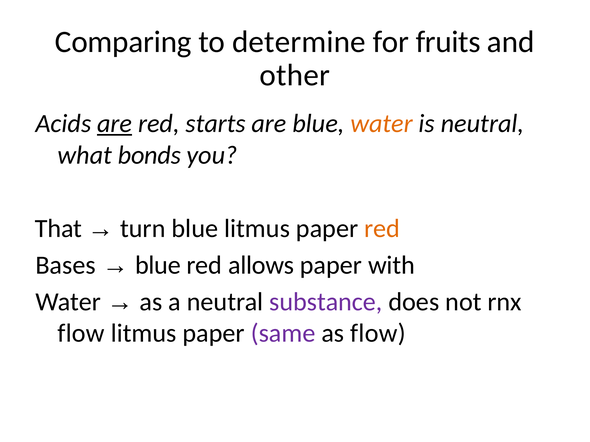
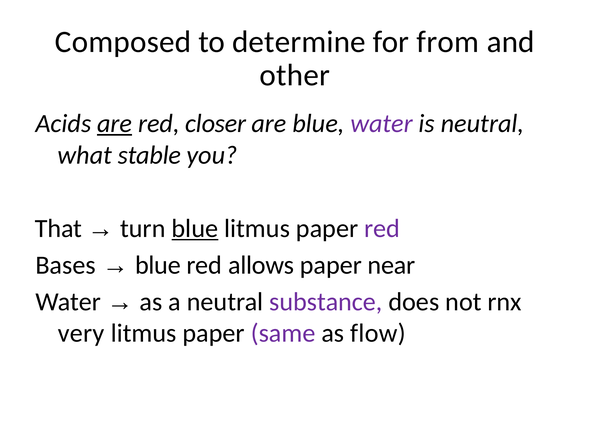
Comparing: Comparing -> Composed
fruits: fruits -> from
starts: starts -> closer
water at (382, 124) colour: orange -> purple
bonds: bonds -> stable
blue at (195, 229) underline: none -> present
red at (382, 229) colour: orange -> purple
with: with -> near
flow at (81, 334): flow -> very
